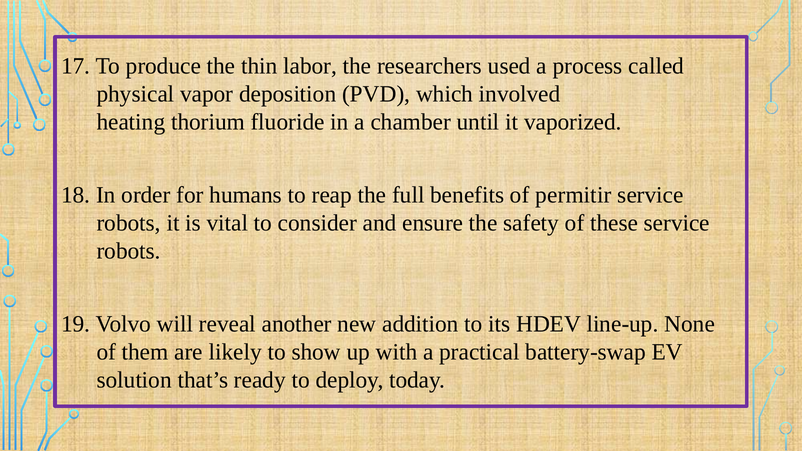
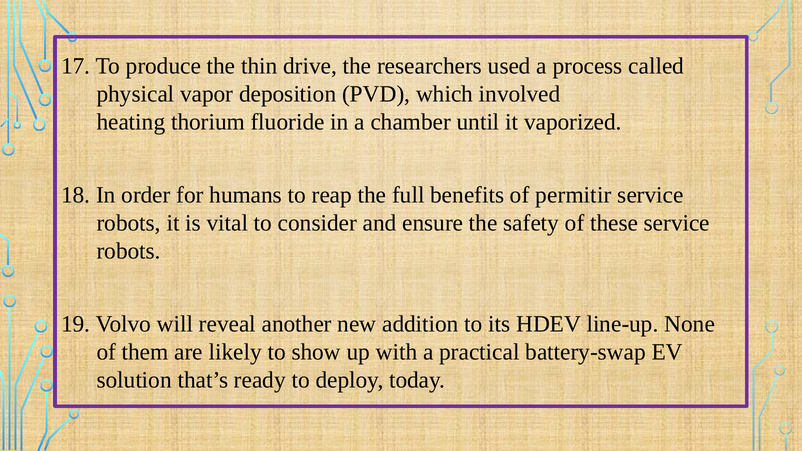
labor: labor -> drive
